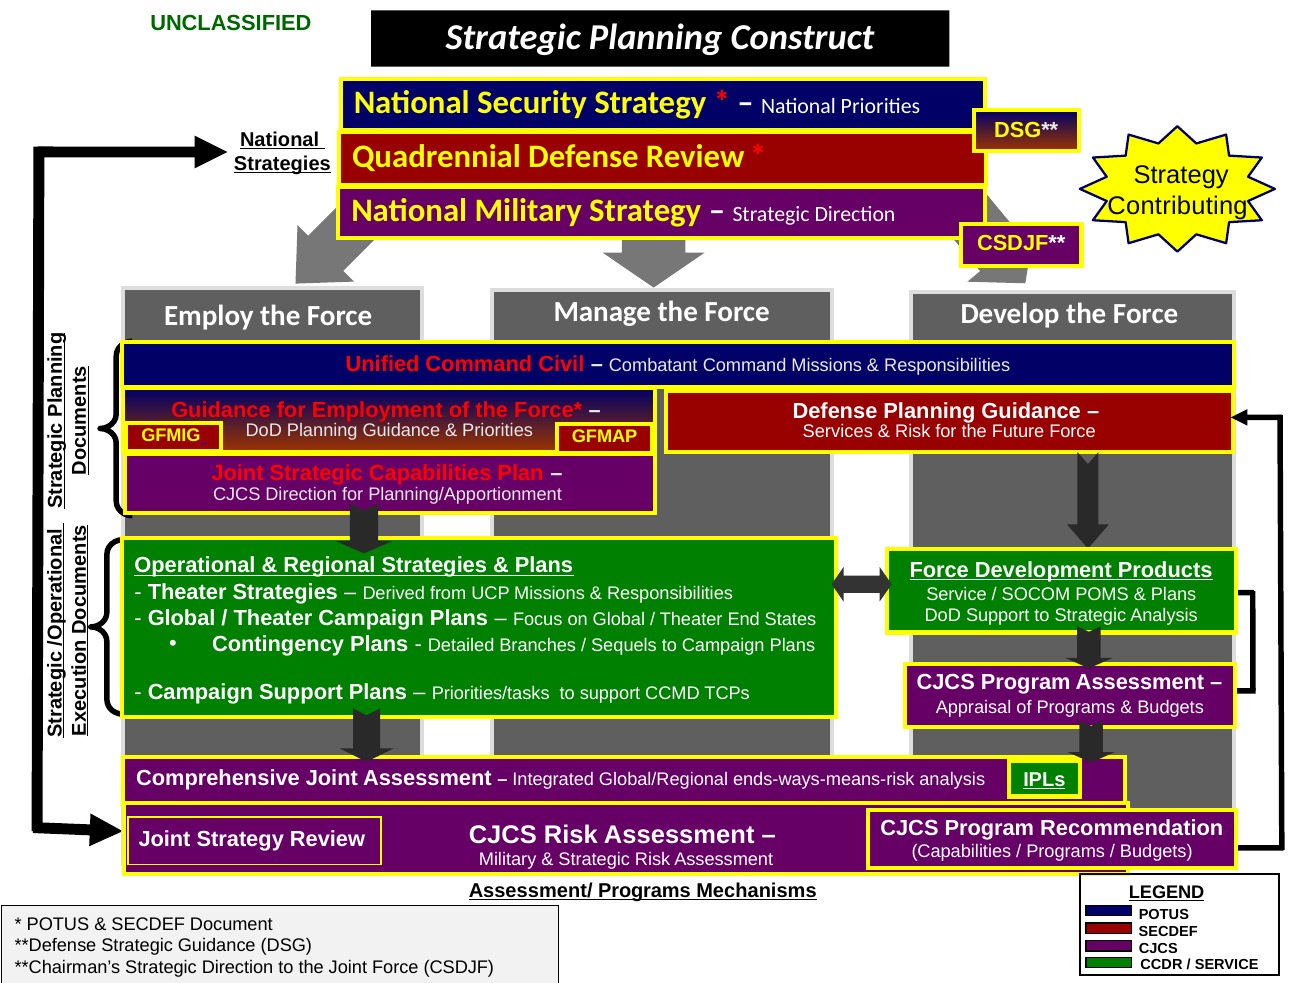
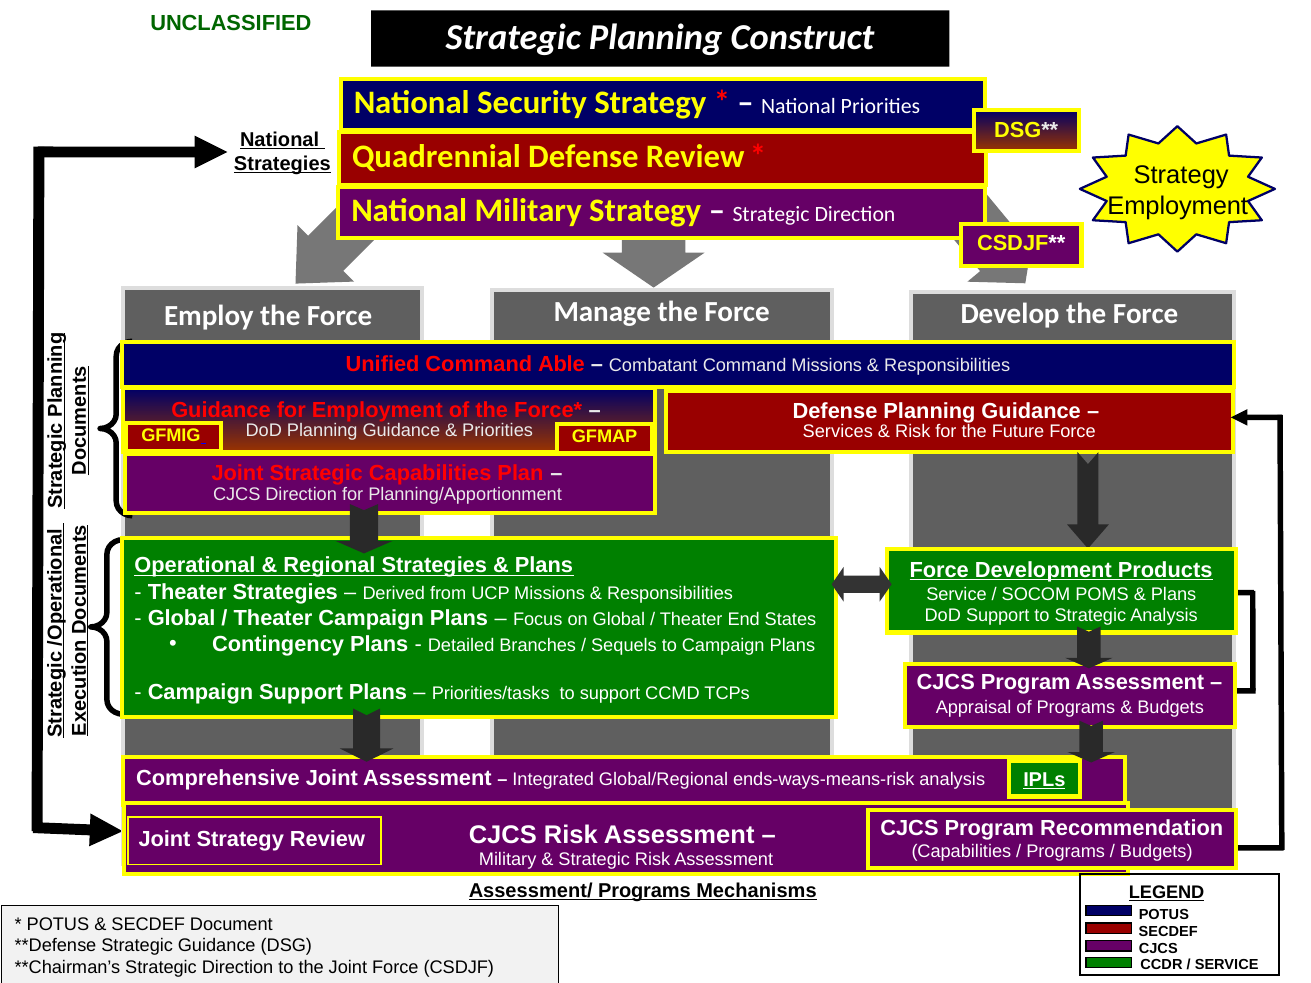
Contributing at (1178, 206): Contributing -> Employment
Civil: Civil -> Able
